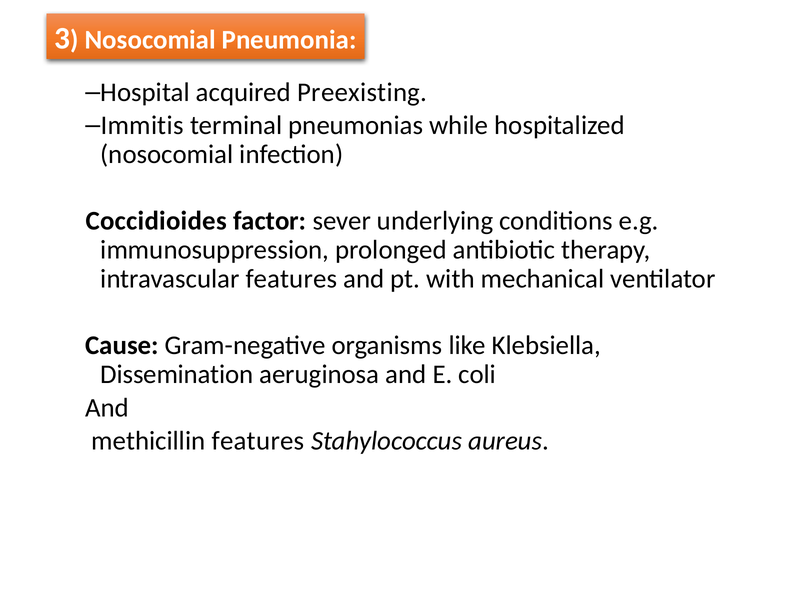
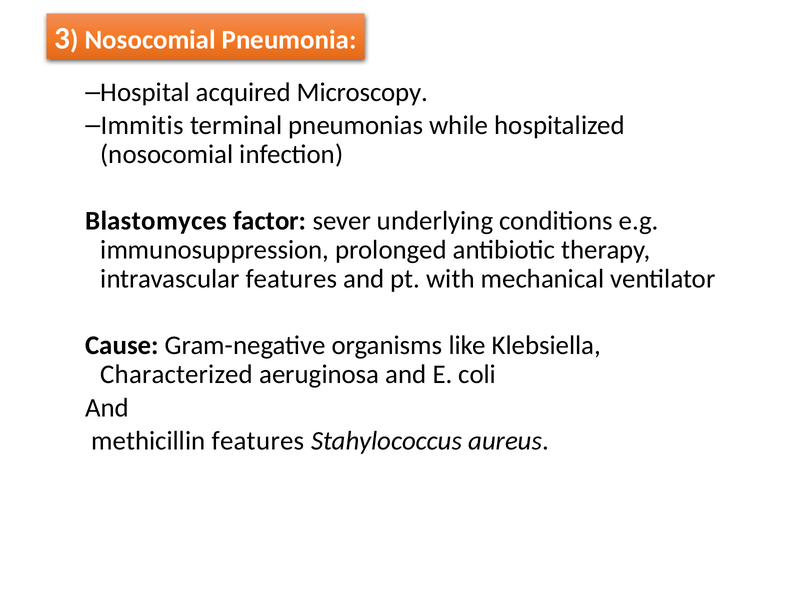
Preexisting: Preexisting -> Microscopy
Coccidioides: Coccidioides -> Blastomyces
Dissemination: Dissemination -> Characterized
